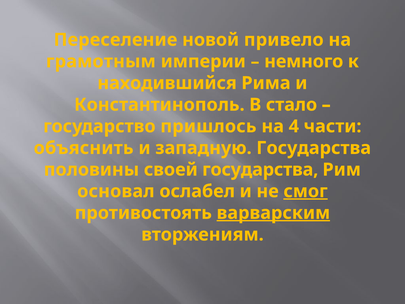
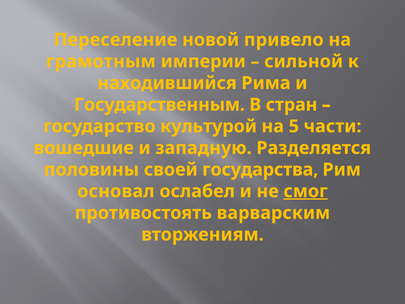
немного: немного -> сильной
Константинополь: Константинополь -> Государственным
стало: стало -> стран
пришлось: пришлось -> культурой
4: 4 -> 5
объяснить: объяснить -> вошедшие
западную Государства: Государства -> Разделяется
варварским underline: present -> none
